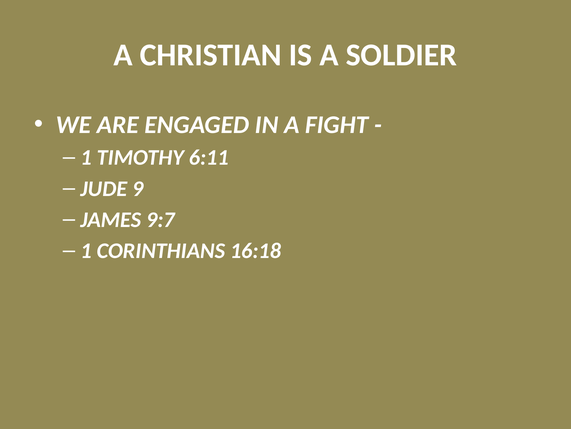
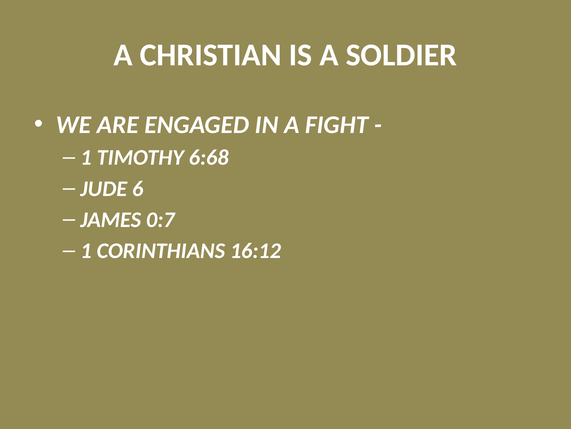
6:11: 6:11 -> 6:68
9: 9 -> 6
9:7: 9:7 -> 0:7
16:18: 16:18 -> 16:12
